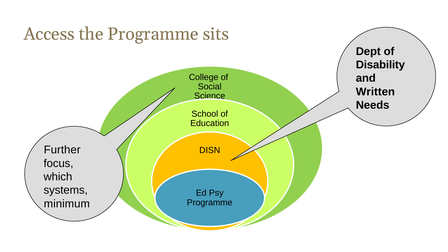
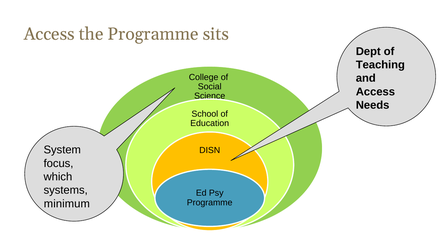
Disability: Disability -> Teaching
Written at (375, 92): Written -> Access
Further: Further -> System
